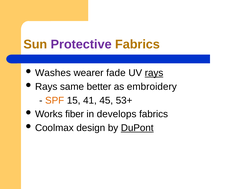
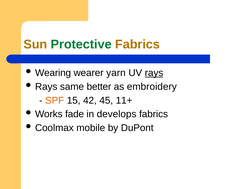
Protective colour: purple -> green
Washes: Washes -> Wearing
fade: fade -> yarn
41: 41 -> 42
53+: 53+ -> 11+
fiber: fiber -> fade
design: design -> mobile
DuPont underline: present -> none
